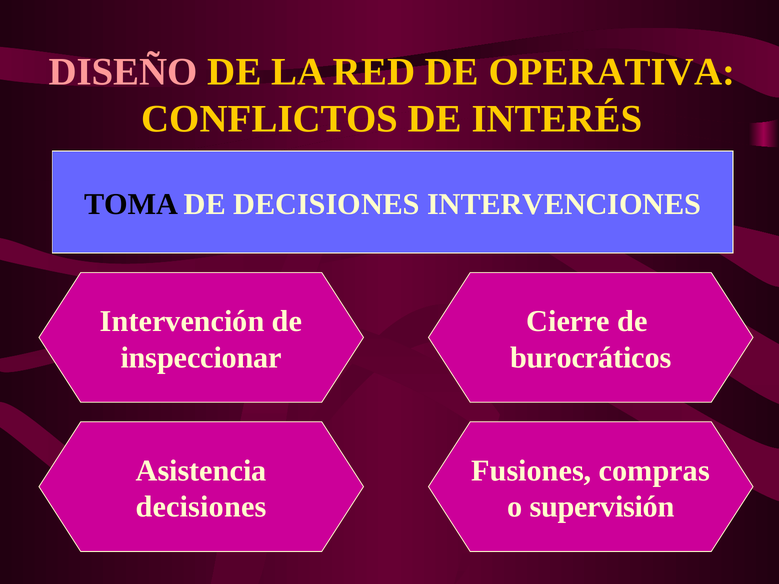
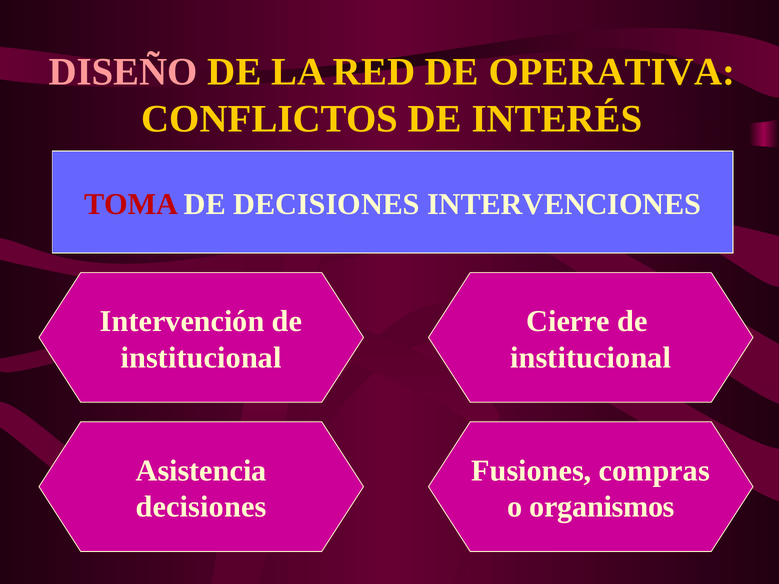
TOMA colour: black -> red
inspeccionar at (201, 358): inspeccionar -> institucional
burocráticos at (591, 358): burocráticos -> institucional
supervisión: supervisión -> organismos
